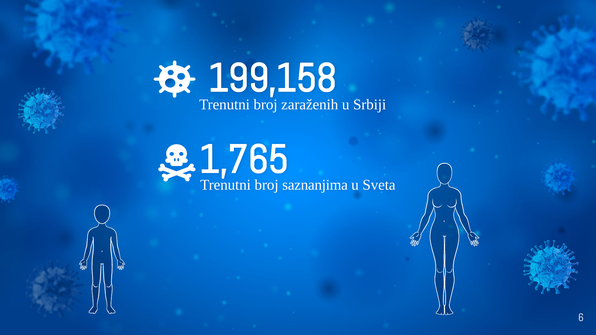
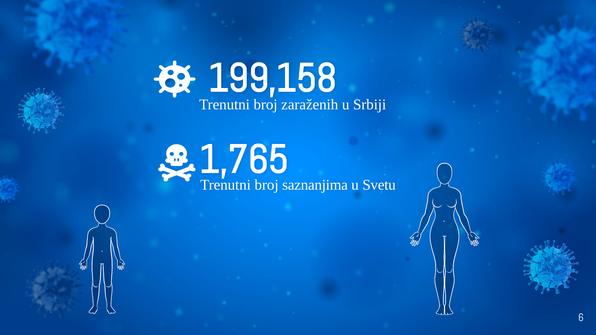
Sveta: Sveta -> Svetu
